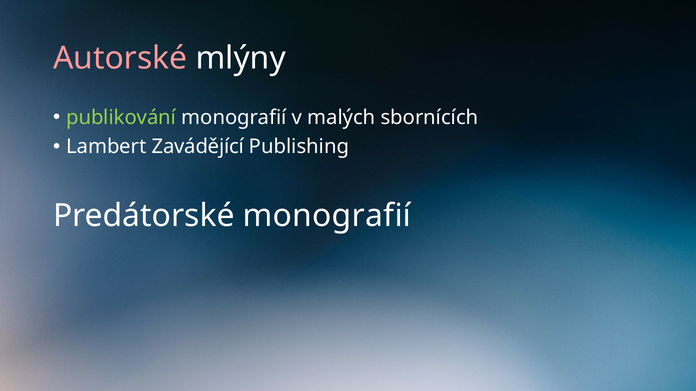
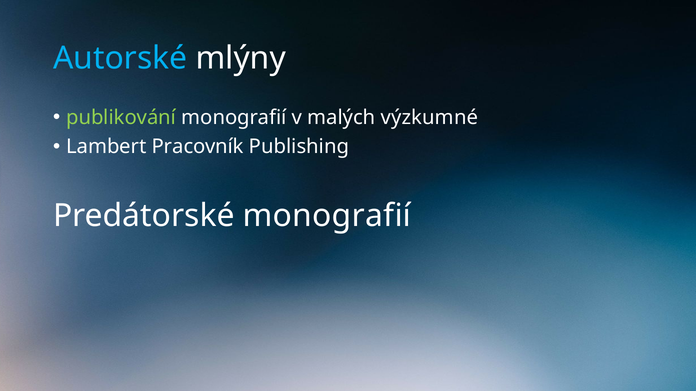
Autorské colour: pink -> light blue
sbornících: sbornících -> výzkumné
Zavádějící: Zavádějící -> Pracovník
